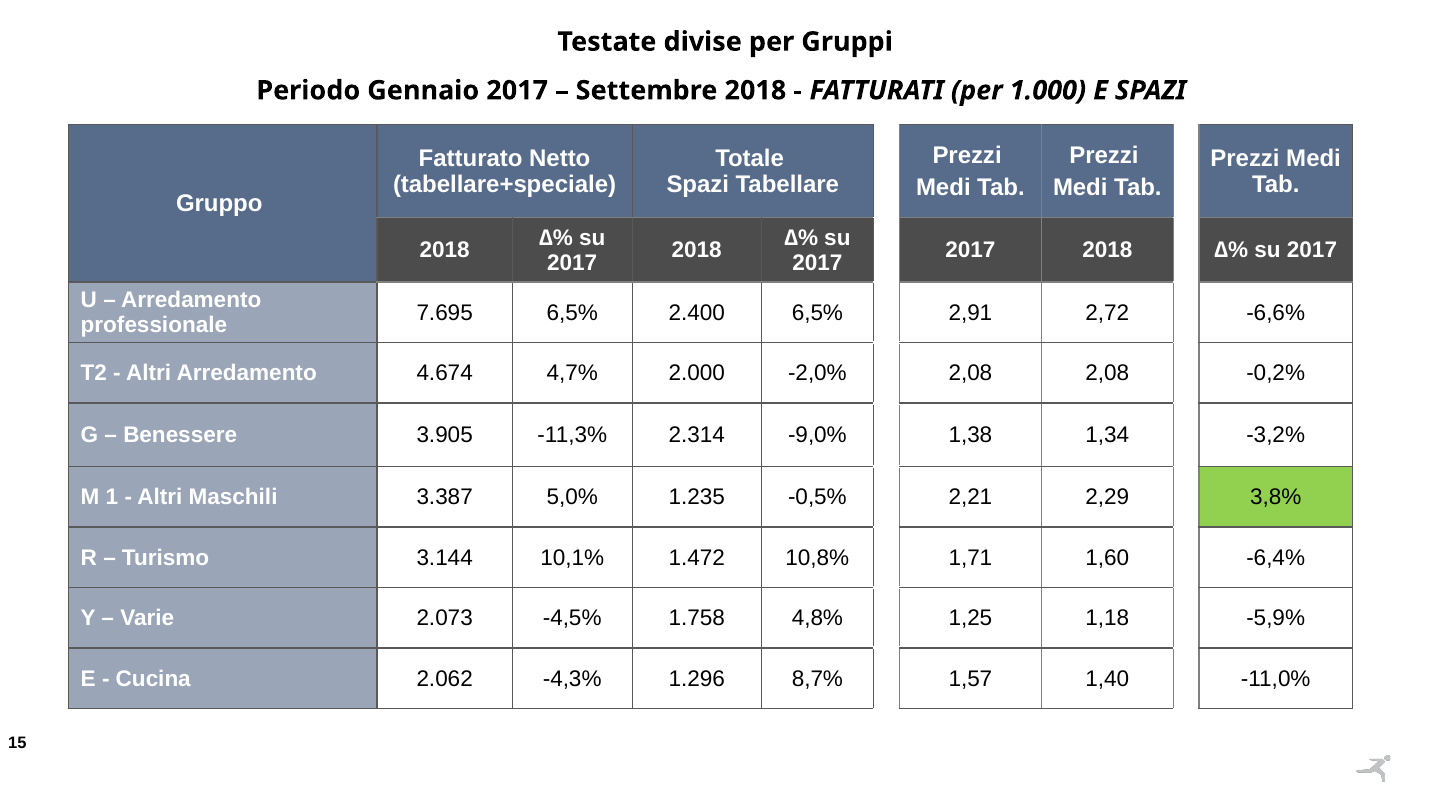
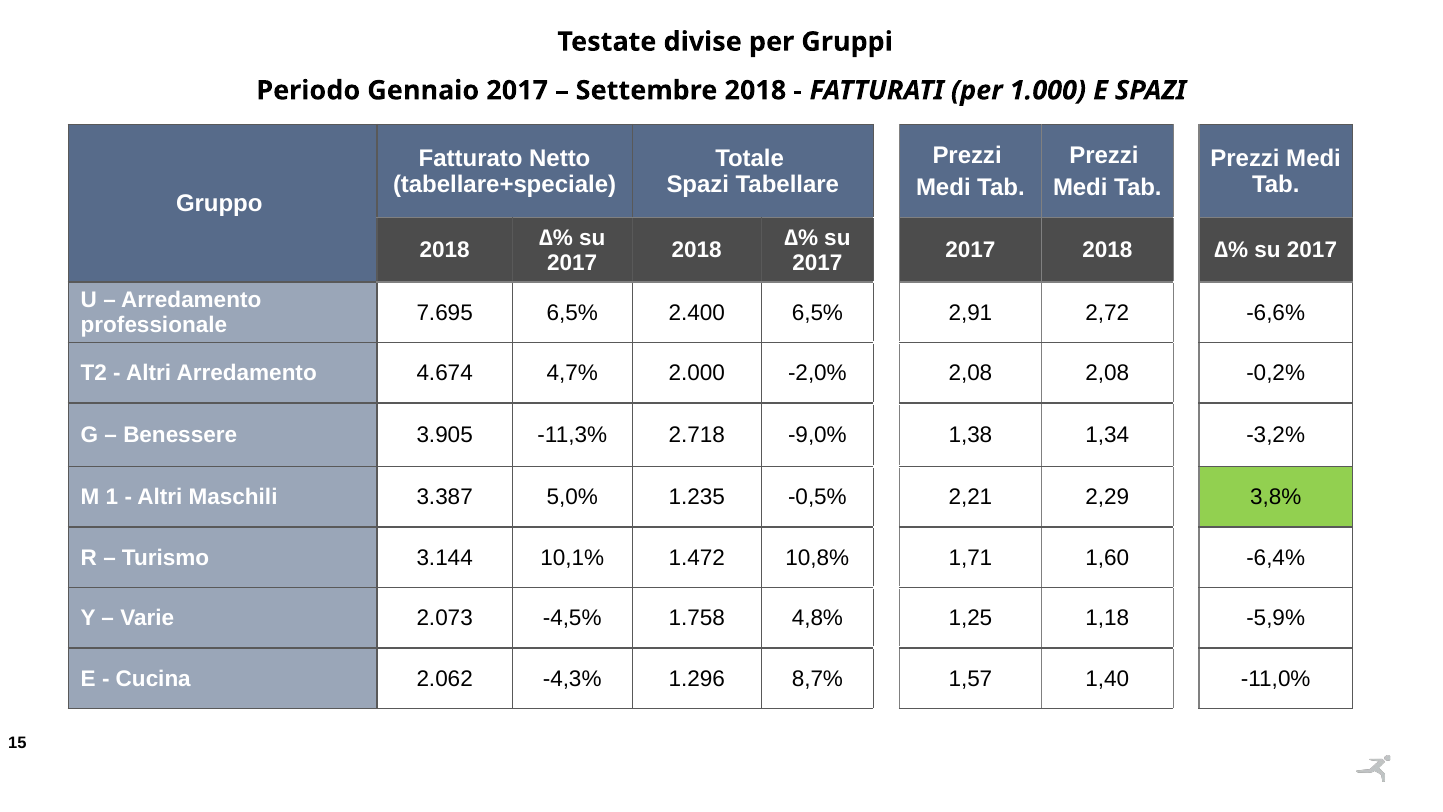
2.314: 2.314 -> 2.718
